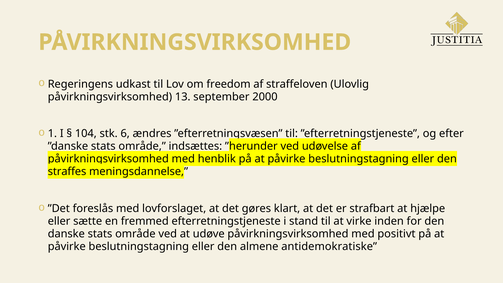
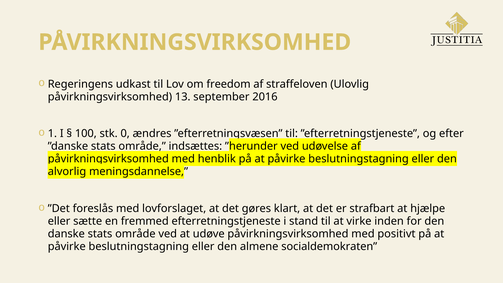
2000: 2000 -> 2016
104: 104 -> 100
6: 6 -> 0
straffes: straffes -> alvorlig
antidemokratiske: antidemokratiske -> socialdemokraten
